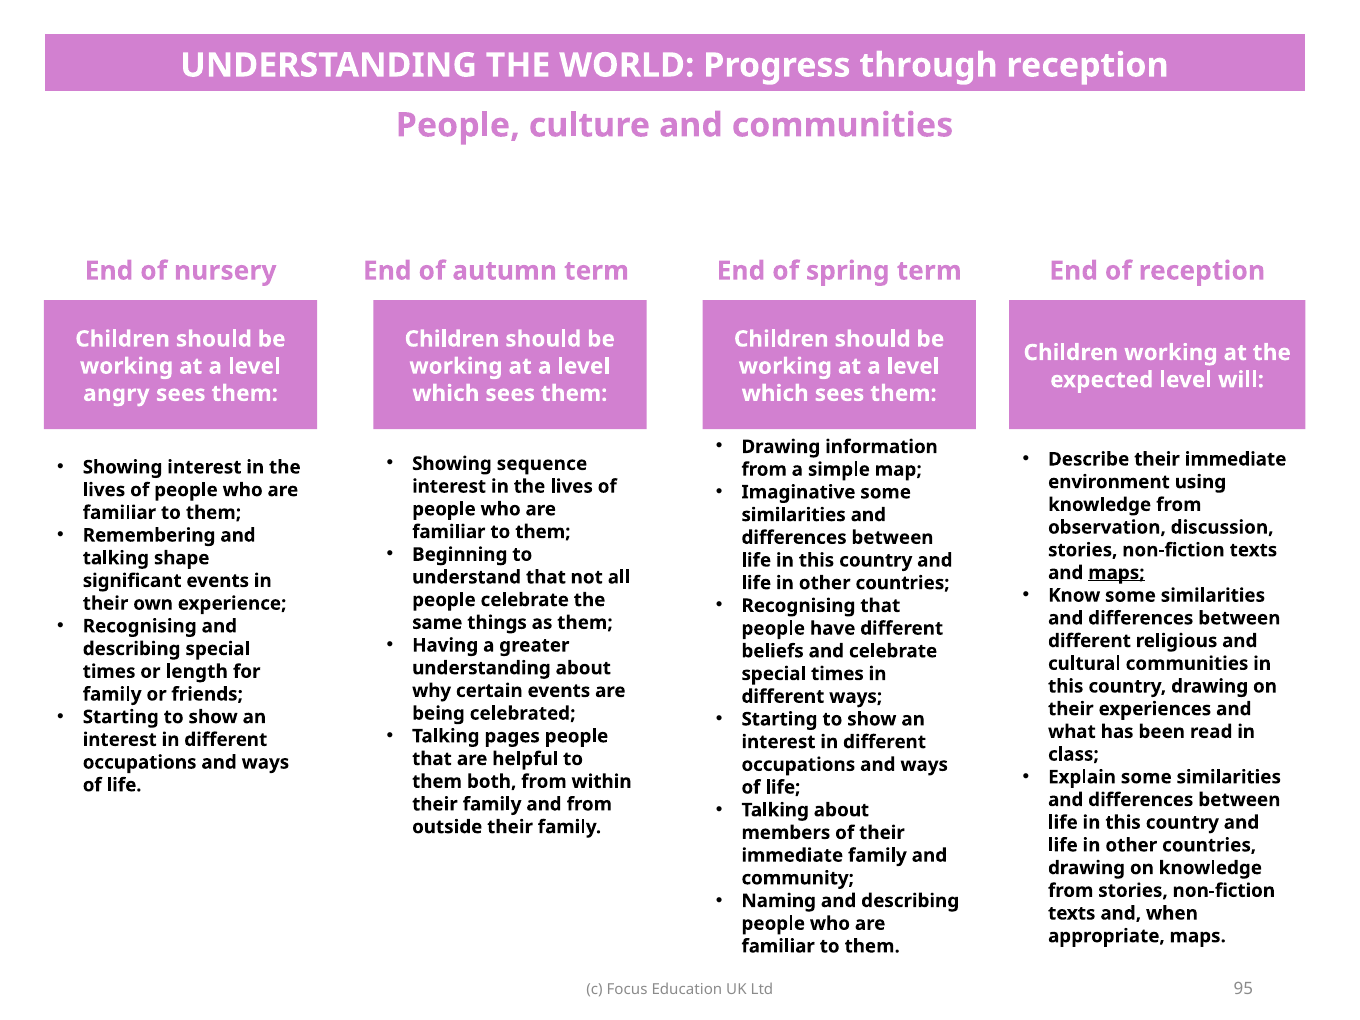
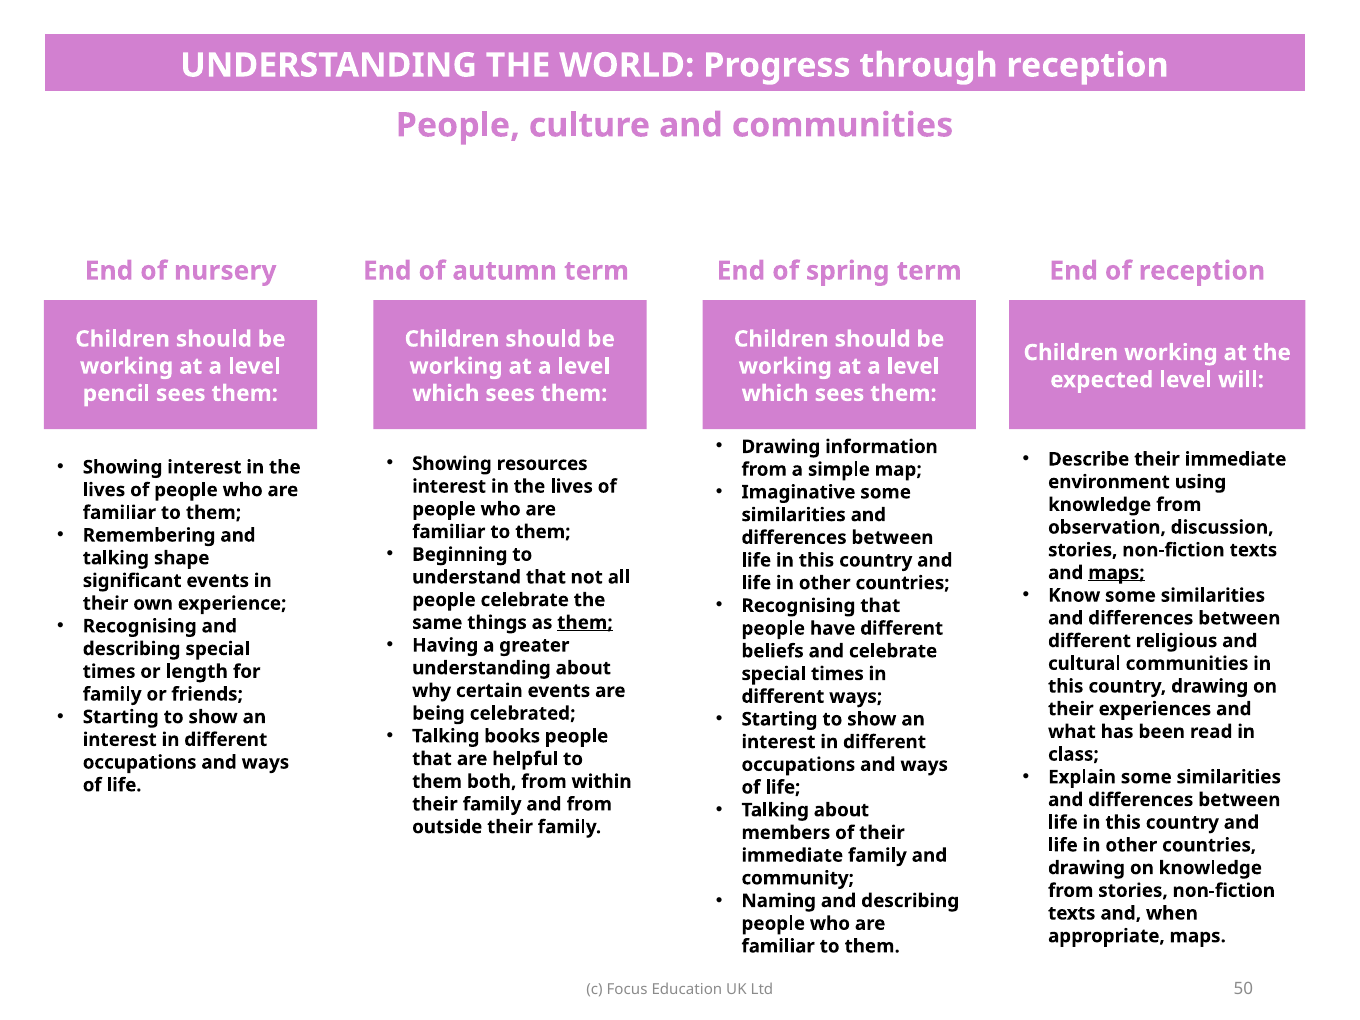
angry: angry -> pencil
sequence: sequence -> resources
them at (585, 623) underline: none -> present
pages: pages -> books
95: 95 -> 50
